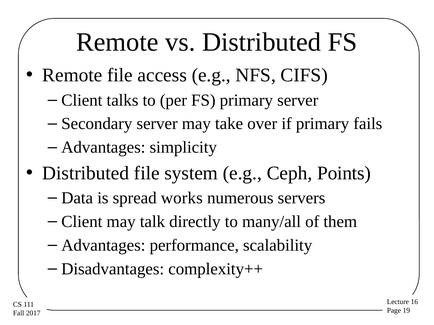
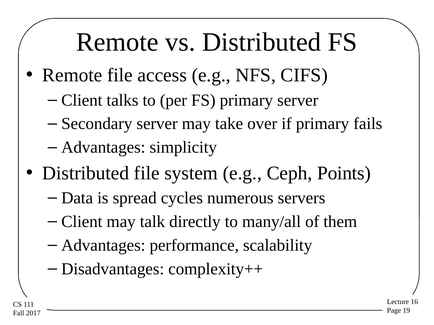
works: works -> cycles
